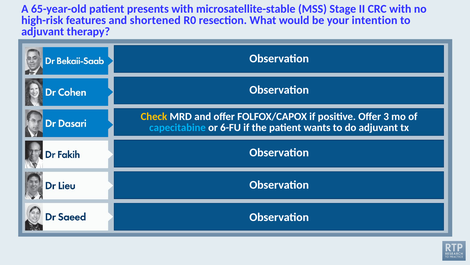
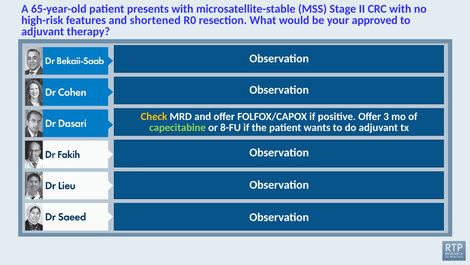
intention: intention -> approved
capecitabine colour: light blue -> light green
6-FU: 6-FU -> 8-FU
